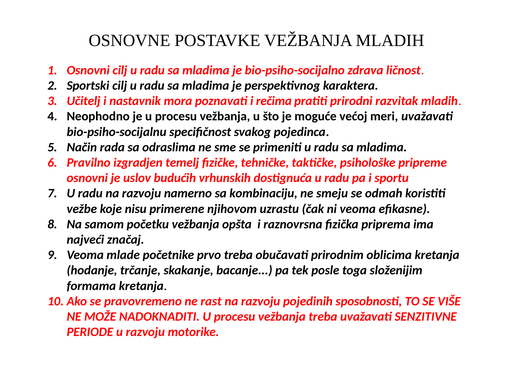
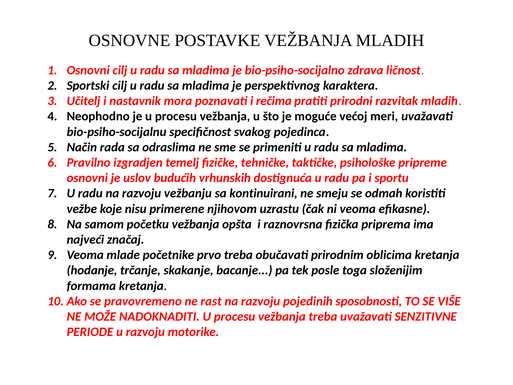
namerno: namerno -> vežbanju
kombinaciju: kombinaciju -> kontinuirani
